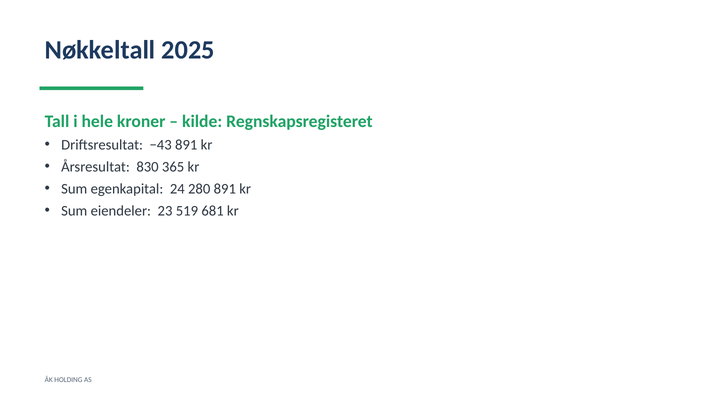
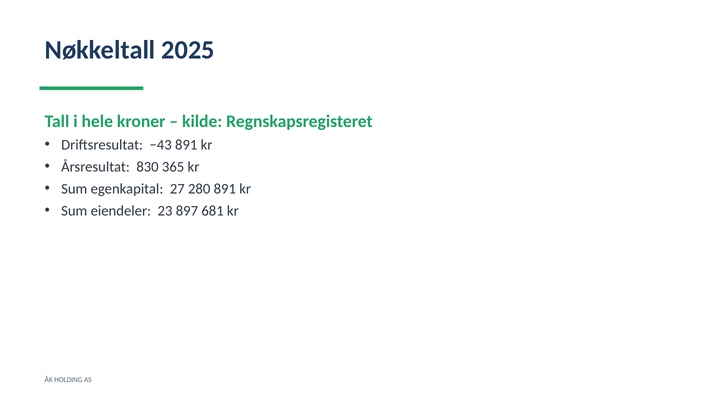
24: 24 -> 27
519: 519 -> 897
